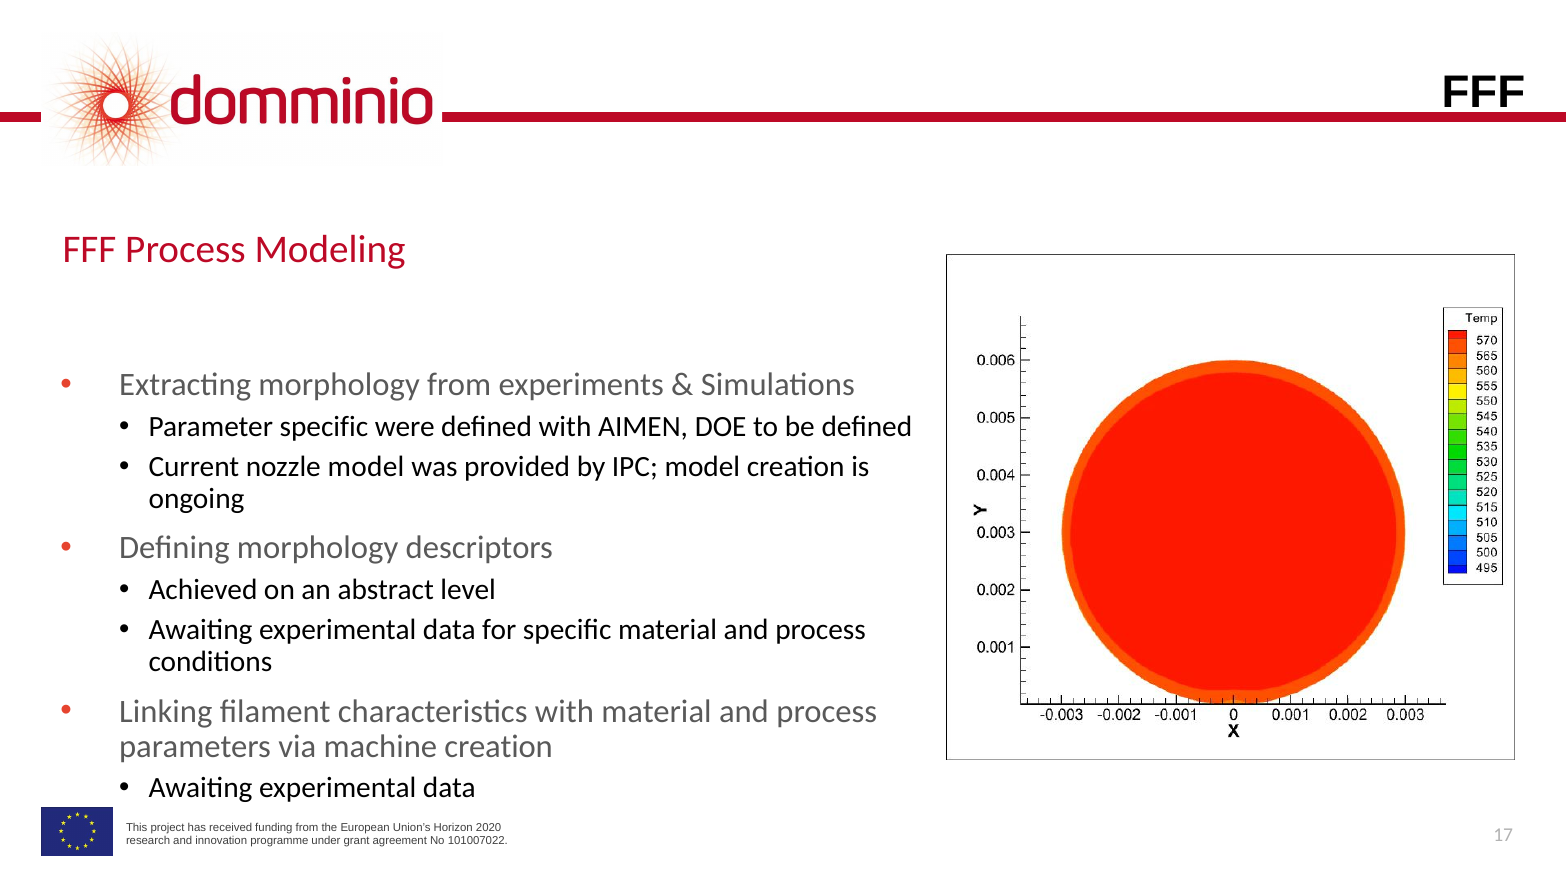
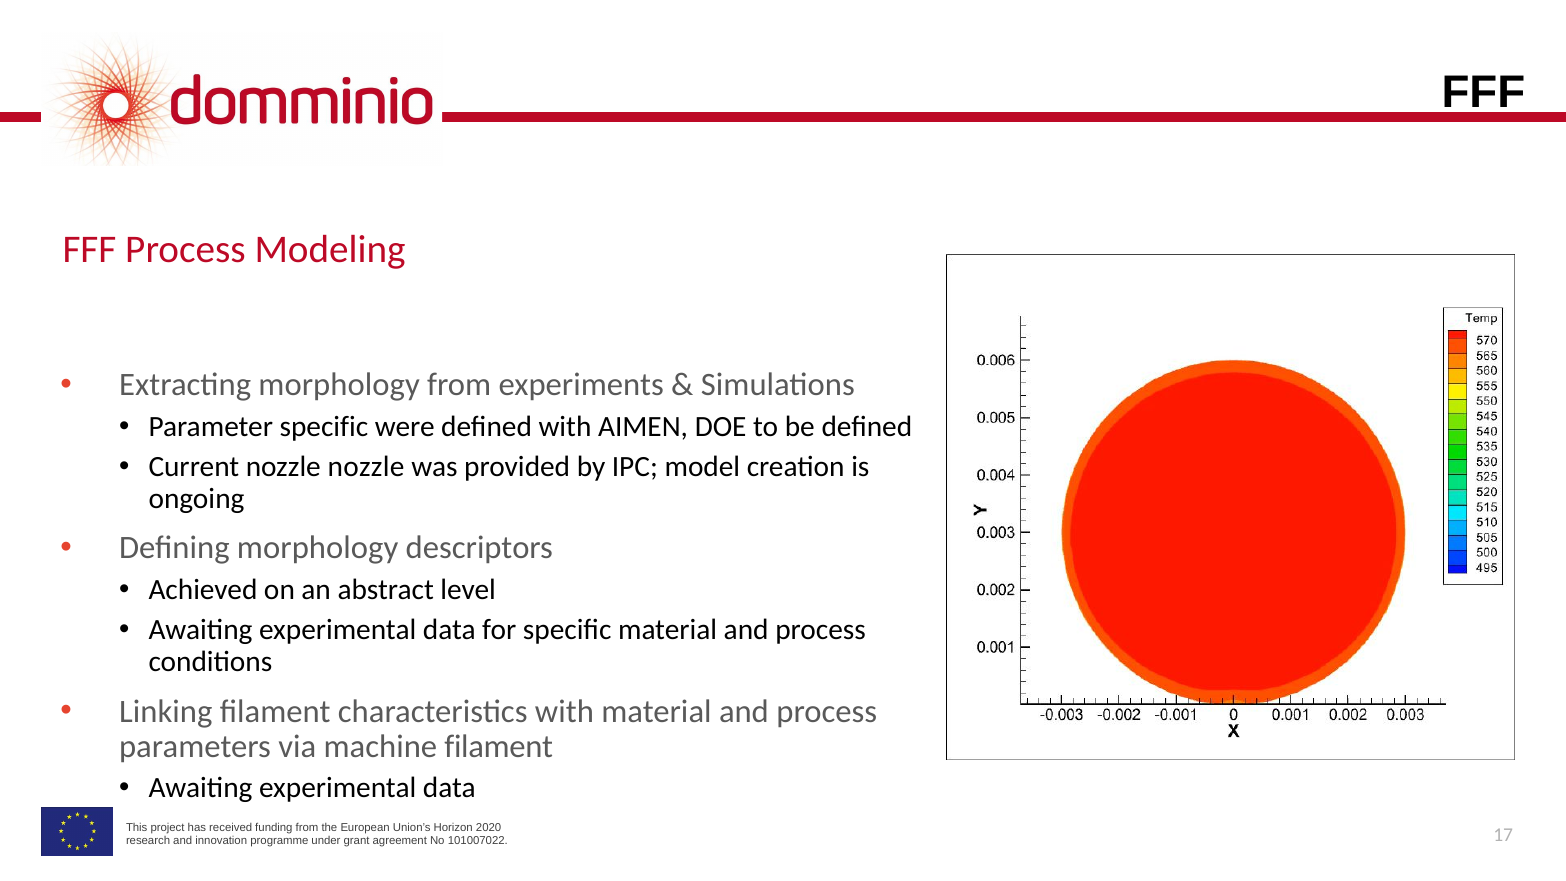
nozzle model: model -> nozzle
machine creation: creation -> filament
